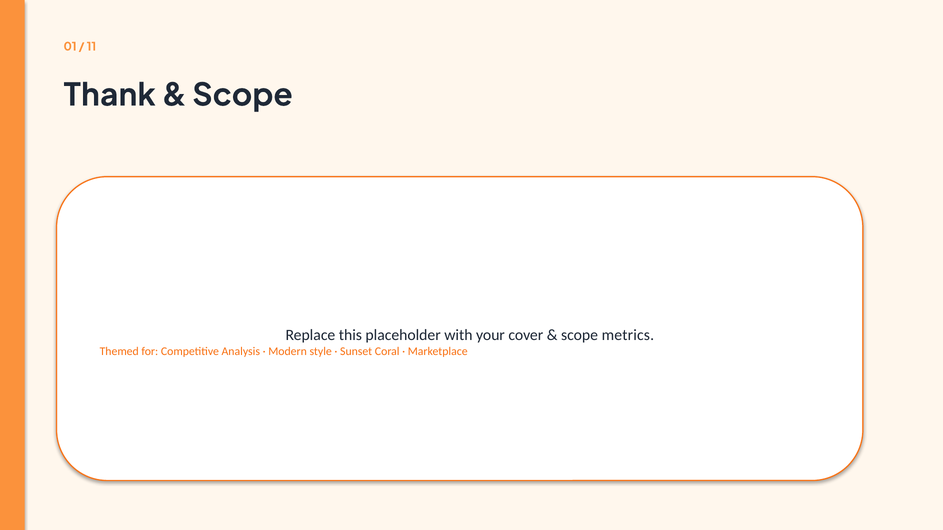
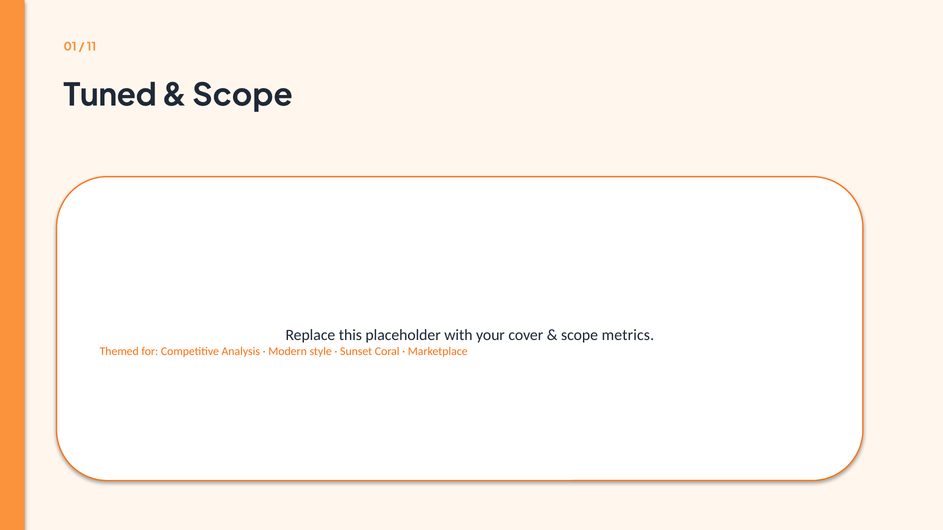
Thank: Thank -> Tuned
